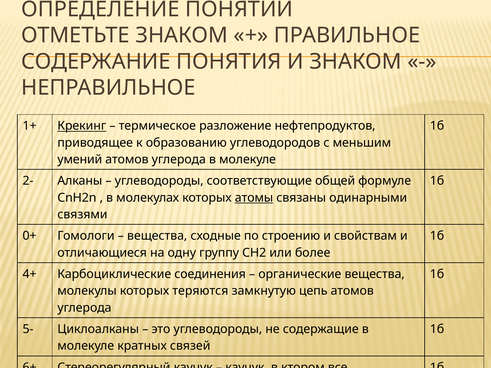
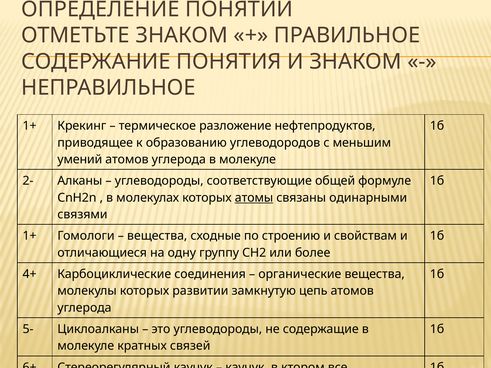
Крекинг underline: present -> none
0+ at (30, 236): 0+ -> 1+
теряются: теряются -> развитии
